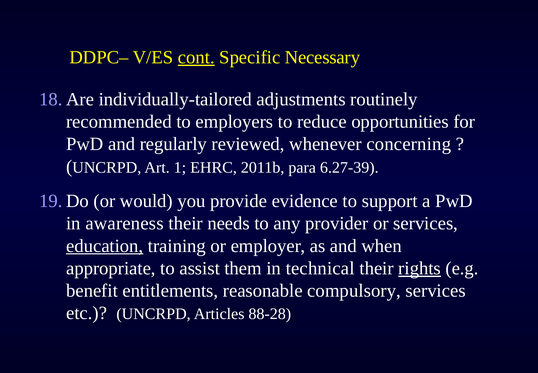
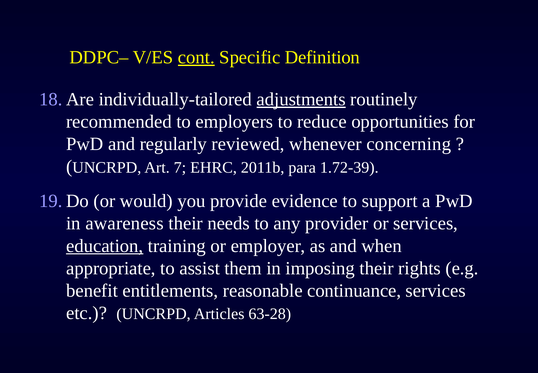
Necessary: Necessary -> Definition
adjustments underline: none -> present
1: 1 -> 7
6.27-39: 6.27-39 -> 1.72-39
technical: technical -> imposing
rights underline: present -> none
compulsory: compulsory -> continuance
88-28: 88-28 -> 63-28
